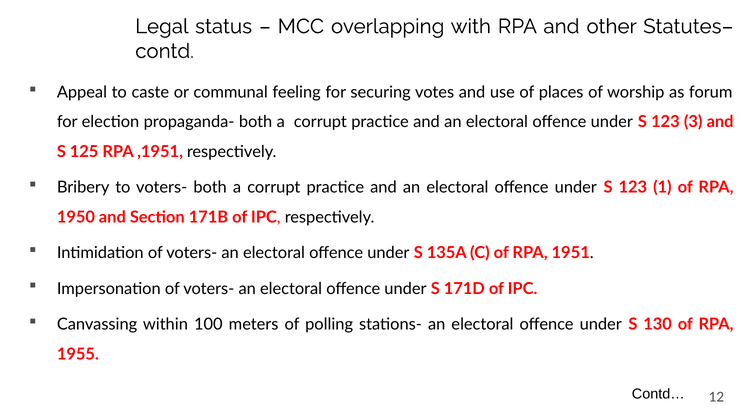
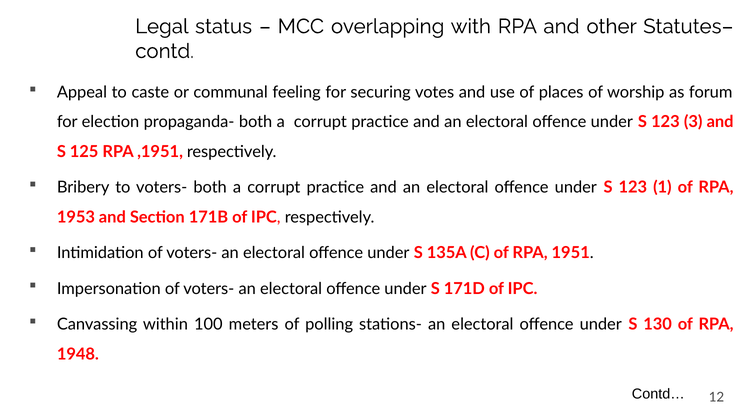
1950: 1950 -> 1953
1955: 1955 -> 1948
